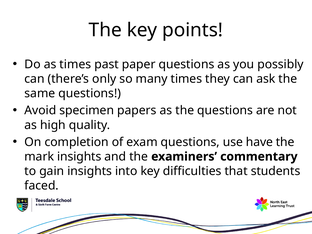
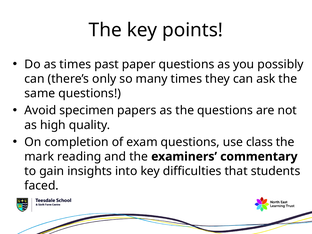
have: have -> class
mark insights: insights -> reading
